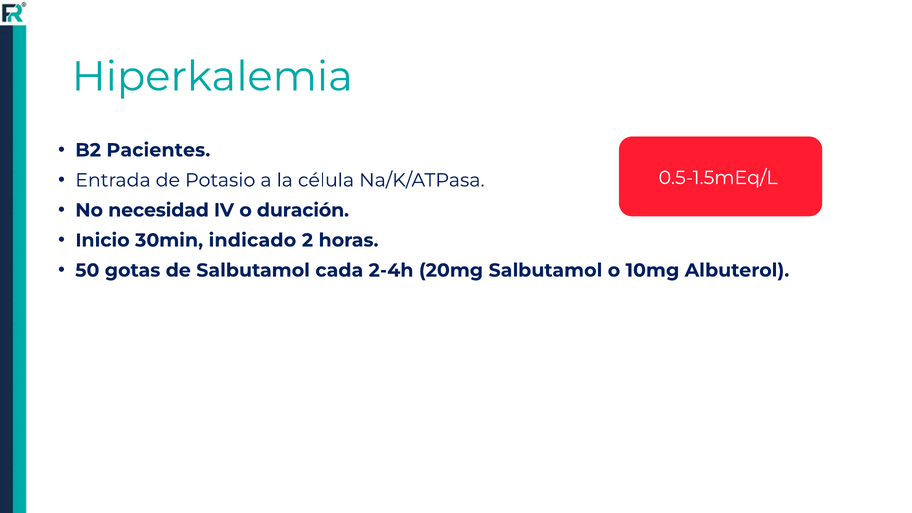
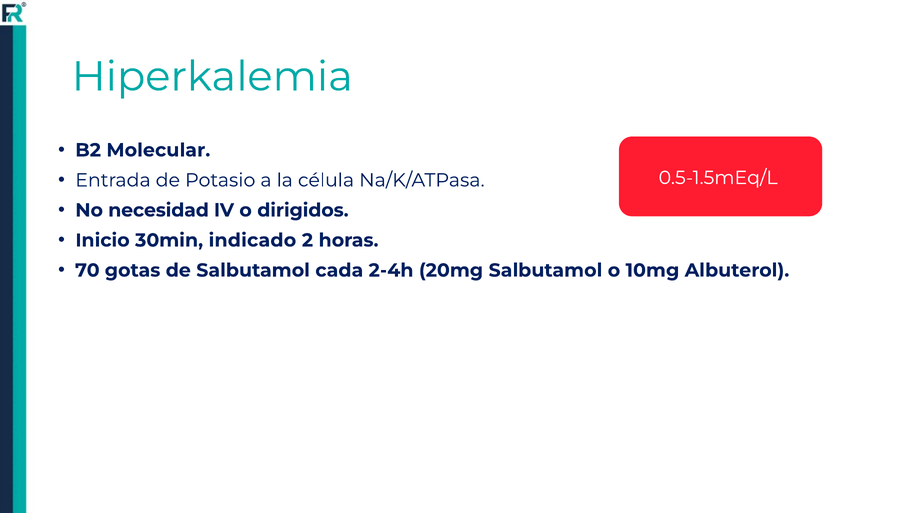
Pacientes: Pacientes -> Molecular
duración: duración -> dirigidos
50: 50 -> 70
